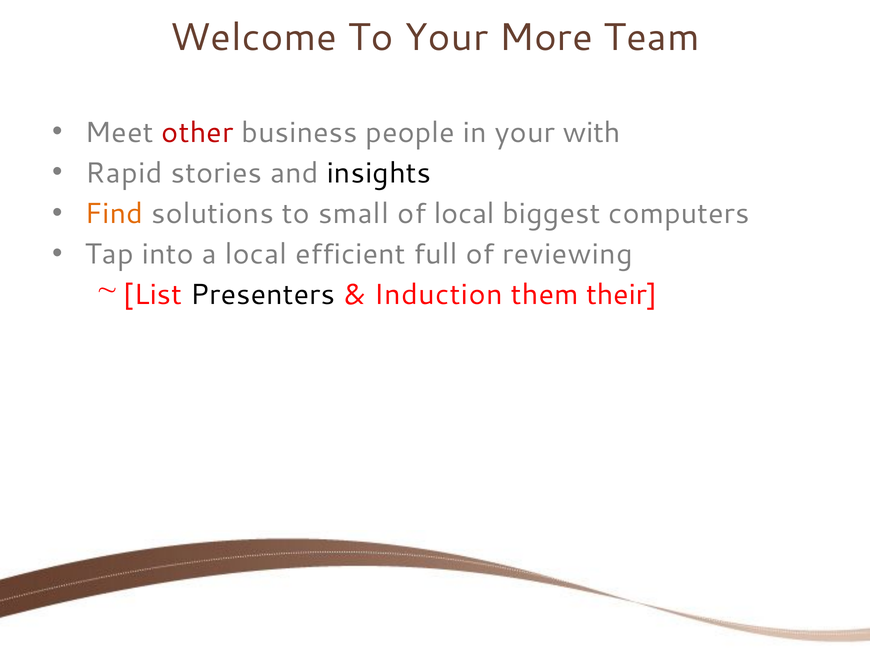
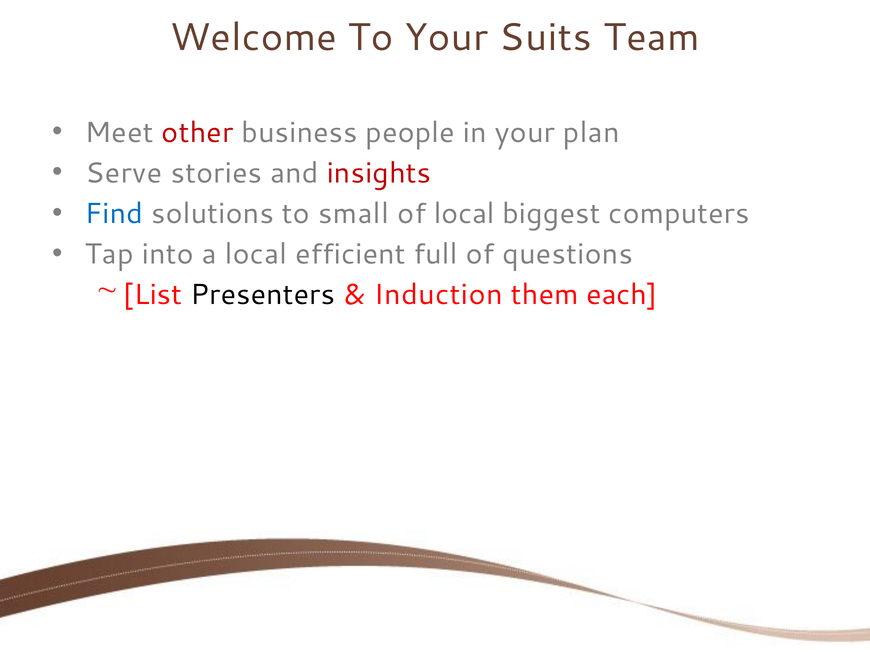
More: More -> Suits
with: with -> plan
Rapid: Rapid -> Serve
insights colour: black -> red
Find colour: orange -> blue
reviewing: reviewing -> questions
their: their -> each
